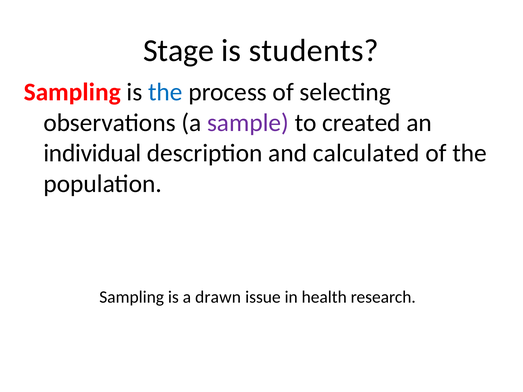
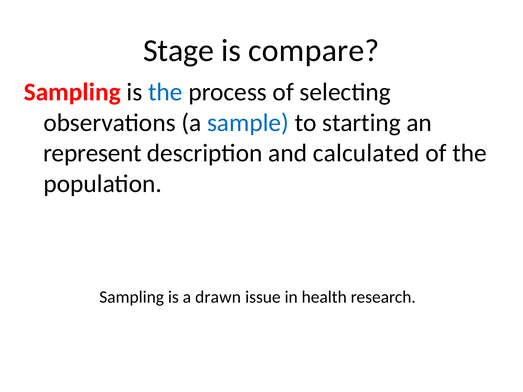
students: students -> compare
sample colour: purple -> blue
created: created -> starting
individual: individual -> represent
